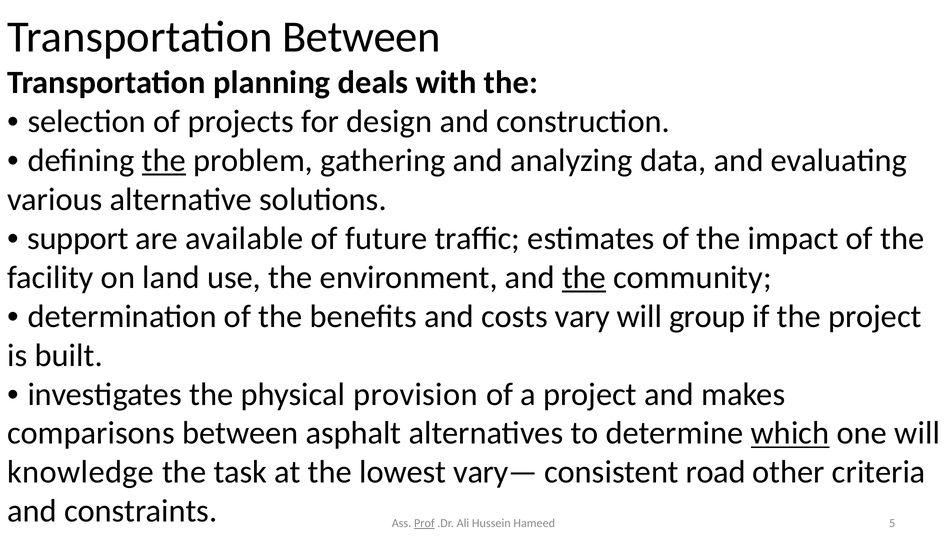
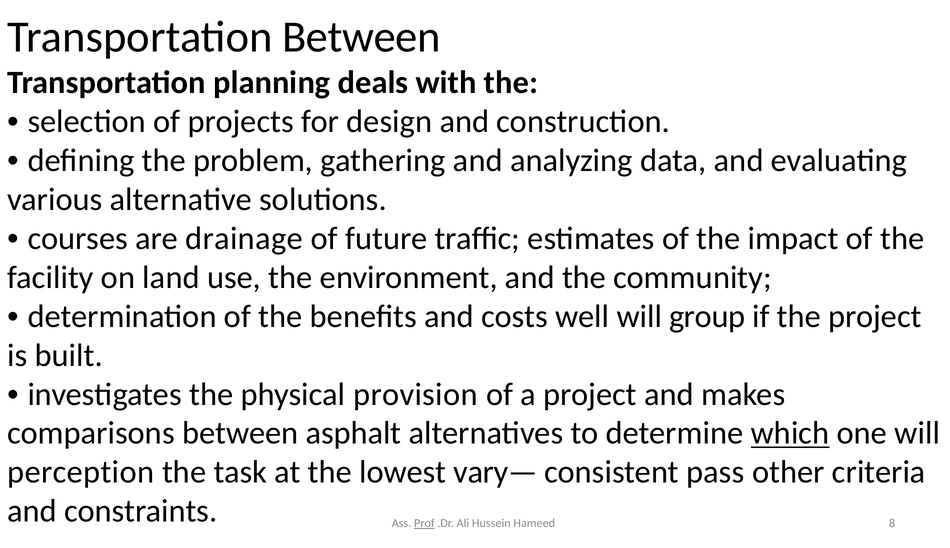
the at (164, 160) underline: present -> none
support: support -> courses
available: available -> drainage
the at (584, 277) underline: present -> none
vary: vary -> well
knowledge: knowledge -> perception
road: road -> pass
5: 5 -> 8
